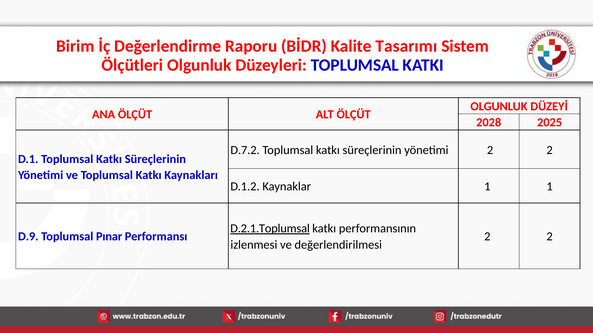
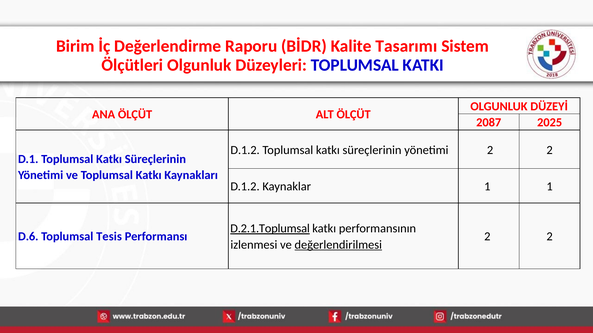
2028: 2028 -> 2087
D.7.2 at (245, 150): D.7.2 -> D.1.2
D.9: D.9 -> D.6
Pınar: Pınar -> Tesis
değerlendirilmesi underline: none -> present
